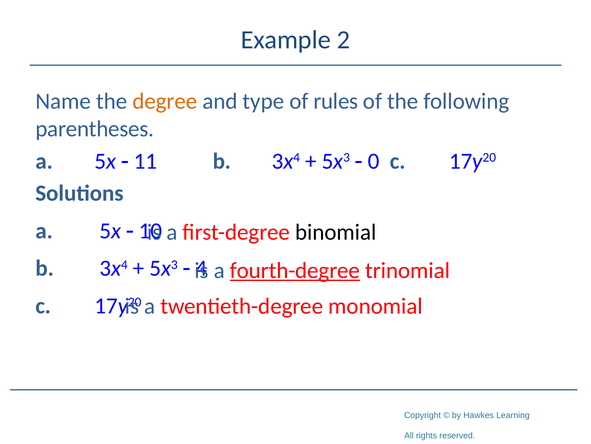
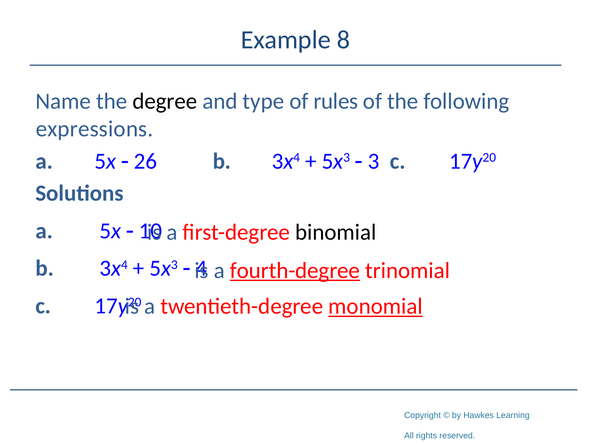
2: 2 -> 8
degree colour: orange -> black
parentheses: parentheses -> expressions
11: 11 -> 26
0: 0 -> 3
monomial underline: none -> present
